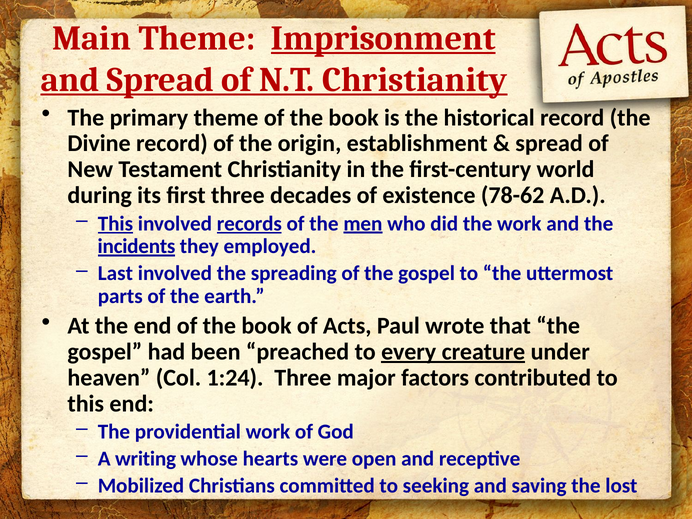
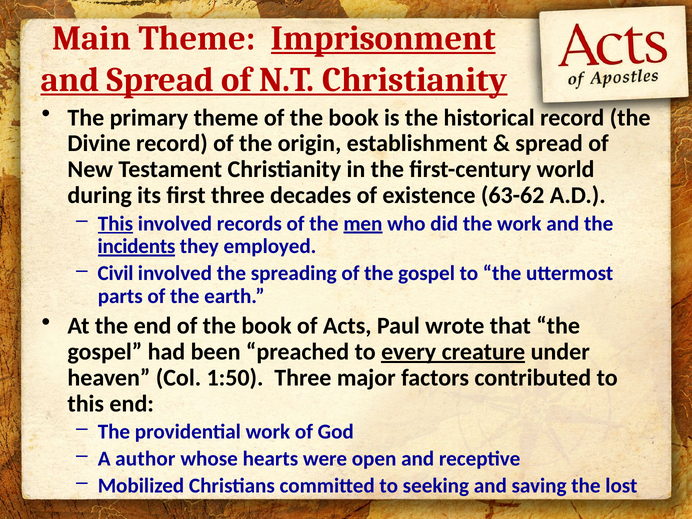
78-62: 78-62 -> 63-62
records underline: present -> none
Last: Last -> Civil
1:24: 1:24 -> 1:50
writing: writing -> author
